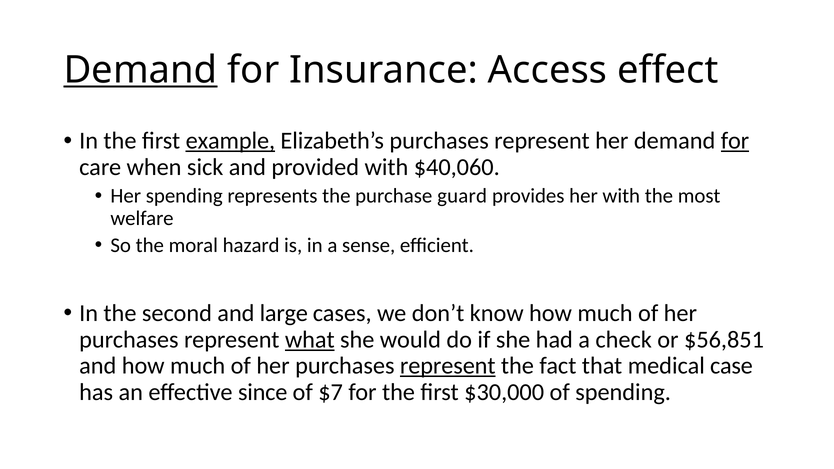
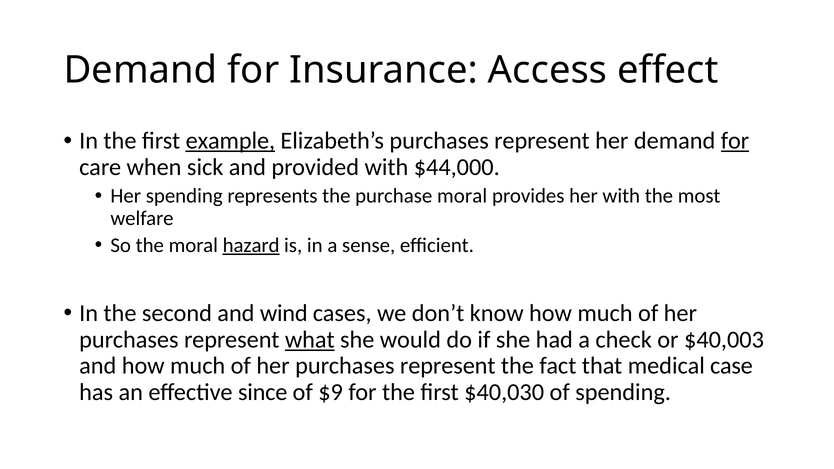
Demand at (140, 70) underline: present -> none
$40,060: $40,060 -> $44,000
purchase guard: guard -> moral
hazard underline: none -> present
large: large -> wind
$56,851: $56,851 -> $40,003
represent at (448, 366) underline: present -> none
$7: $7 -> $9
$30,000: $30,000 -> $40,030
